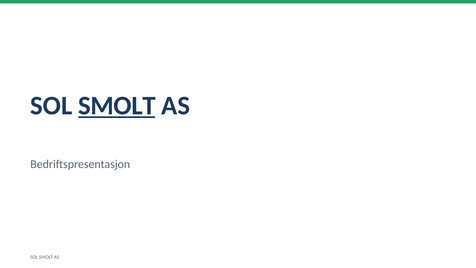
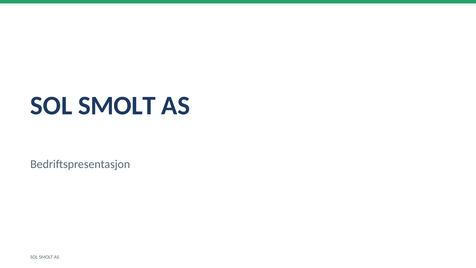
SMOLT at (117, 106) underline: present -> none
